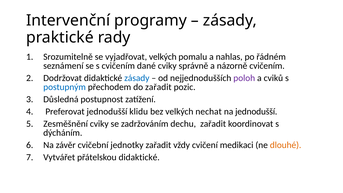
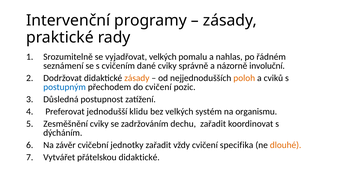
názorně cvičením: cvičením -> involuční
zásady at (137, 78) colour: blue -> orange
poloh colour: purple -> orange
do zařadit: zařadit -> cvičení
nechat: nechat -> systém
na jednodušší: jednodušší -> organismu
medikaci: medikaci -> specifika
